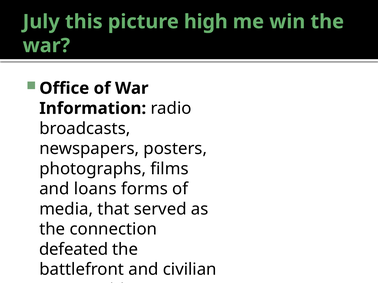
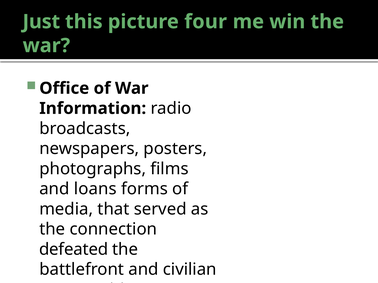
July: July -> Just
high: high -> four
